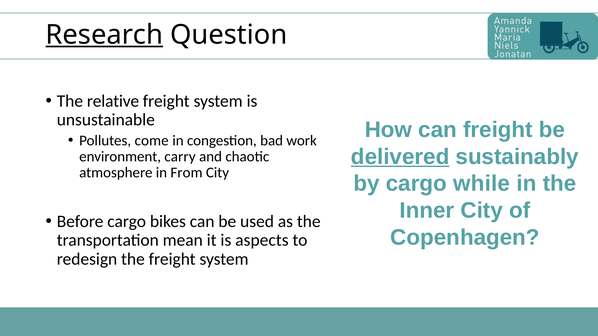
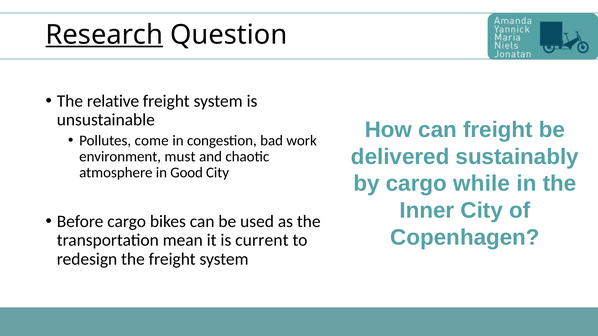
delivered underline: present -> none
carry: carry -> must
From: From -> Good
aspects: aspects -> current
